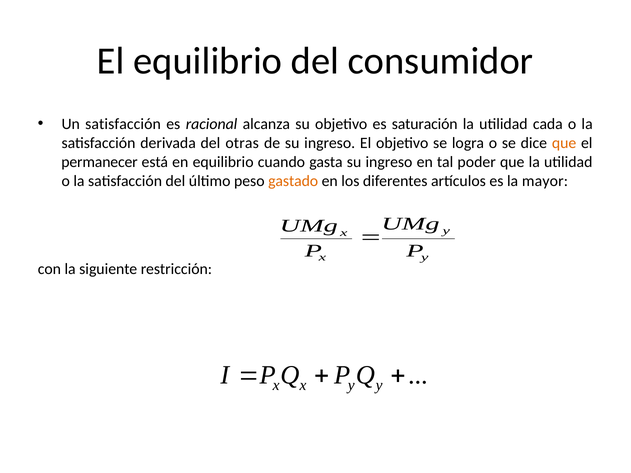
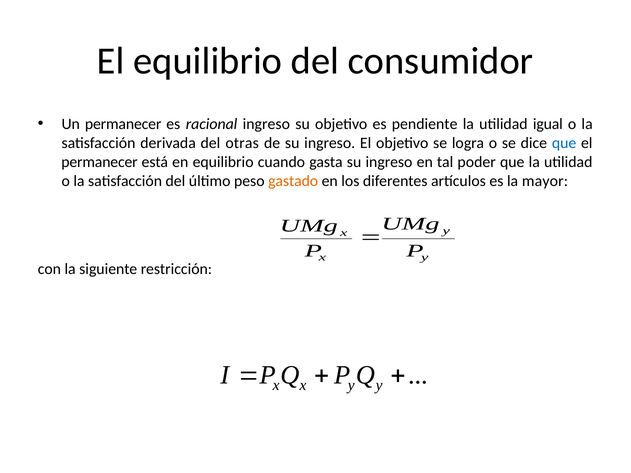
Un satisfacción: satisfacción -> permanecer
racional alcanza: alcanza -> ingreso
saturación: saturación -> pendiente
cada: cada -> igual
que at (564, 143) colour: orange -> blue
